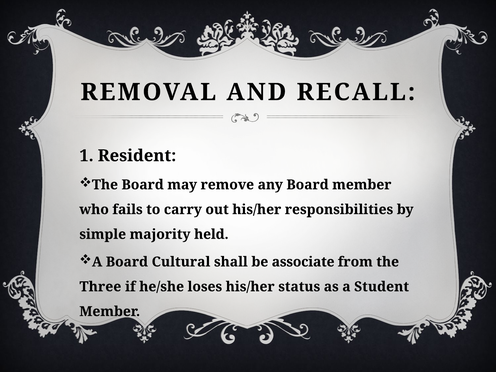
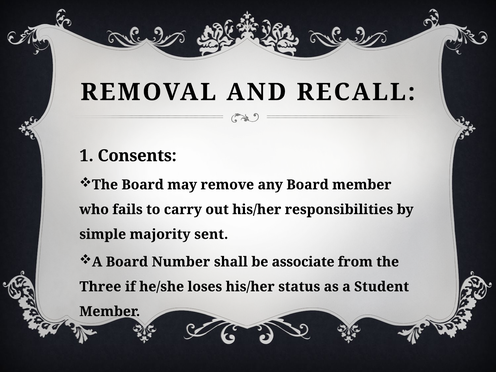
Resident: Resident -> Consents
held: held -> sent
Cultural: Cultural -> Number
